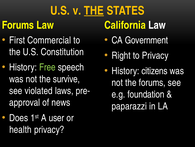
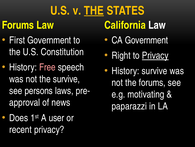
First Commercial: Commercial -> Government
Privacy at (155, 55) underline: none -> present
Free colour: light green -> pink
History citizens: citizens -> survive
violated: violated -> persons
foundation: foundation -> motivating
health: health -> recent
